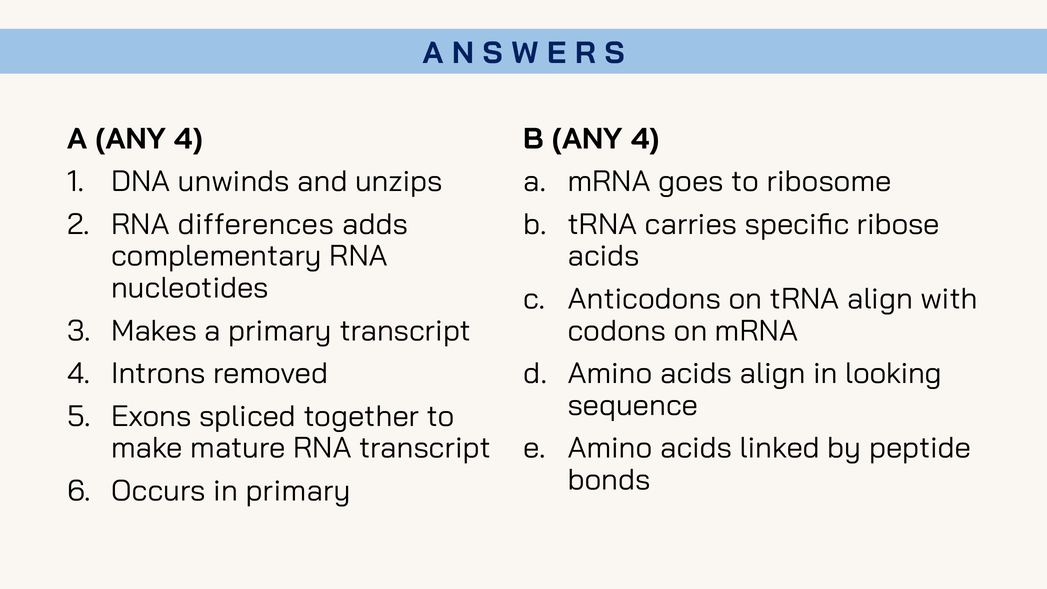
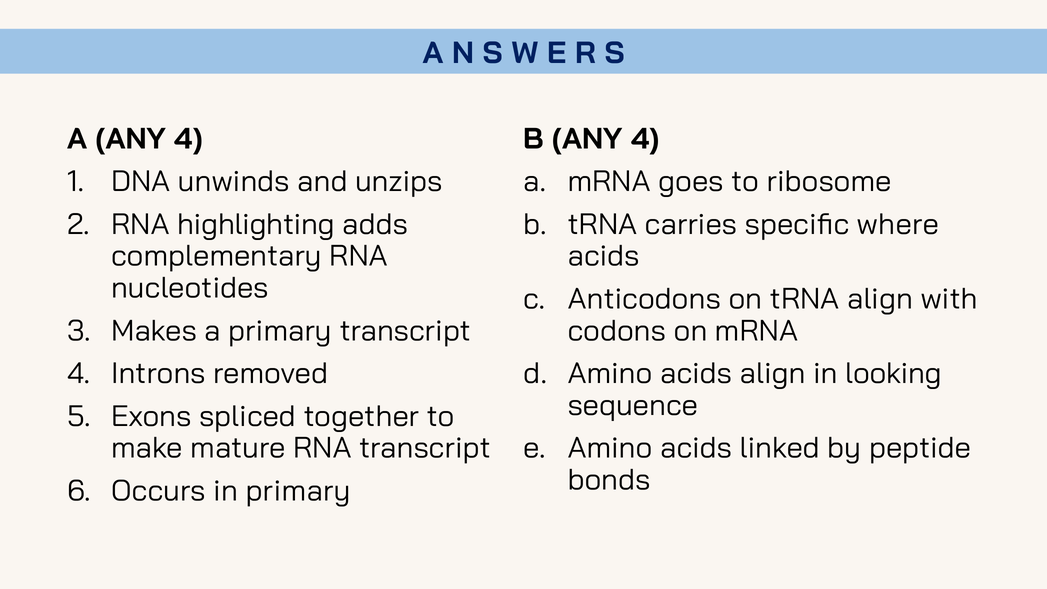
differences: differences -> highlighting
ribose: ribose -> where
